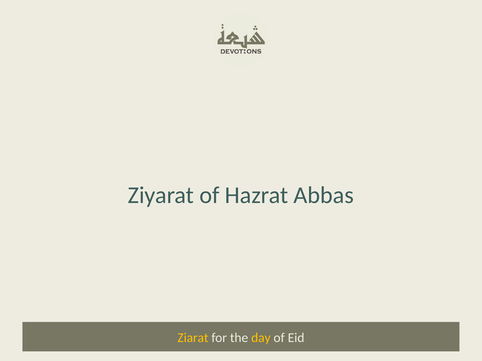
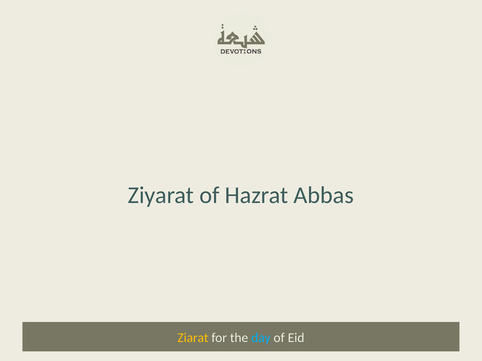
day colour: yellow -> light blue
